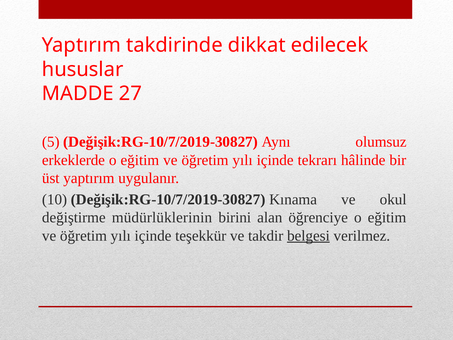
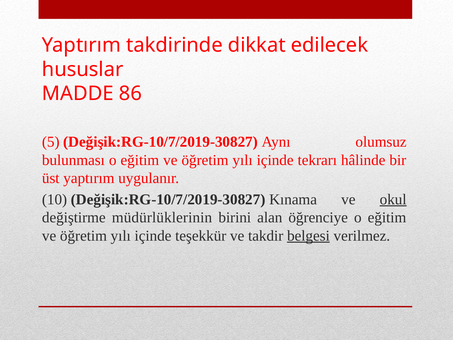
27: 27 -> 86
erkeklerde: erkeklerde -> bulunması
okul underline: none -> present
